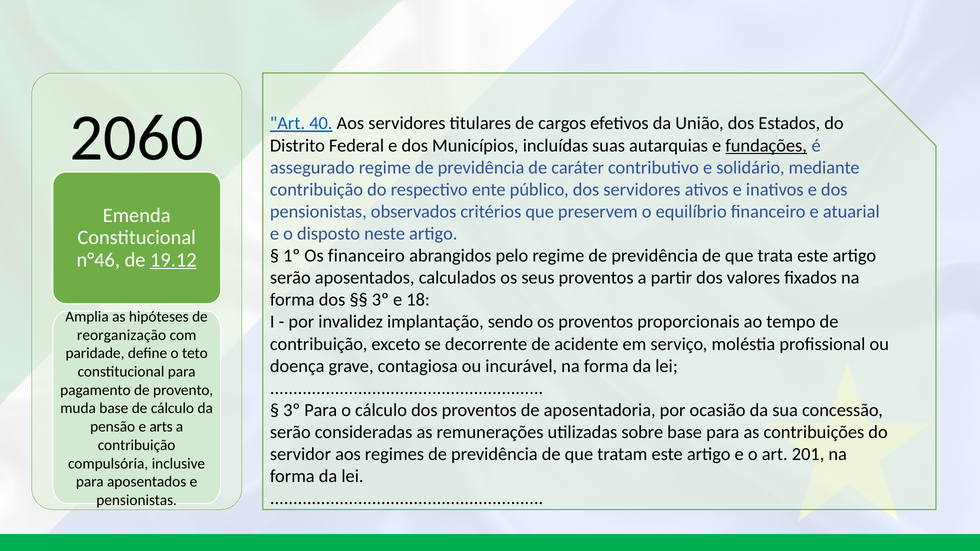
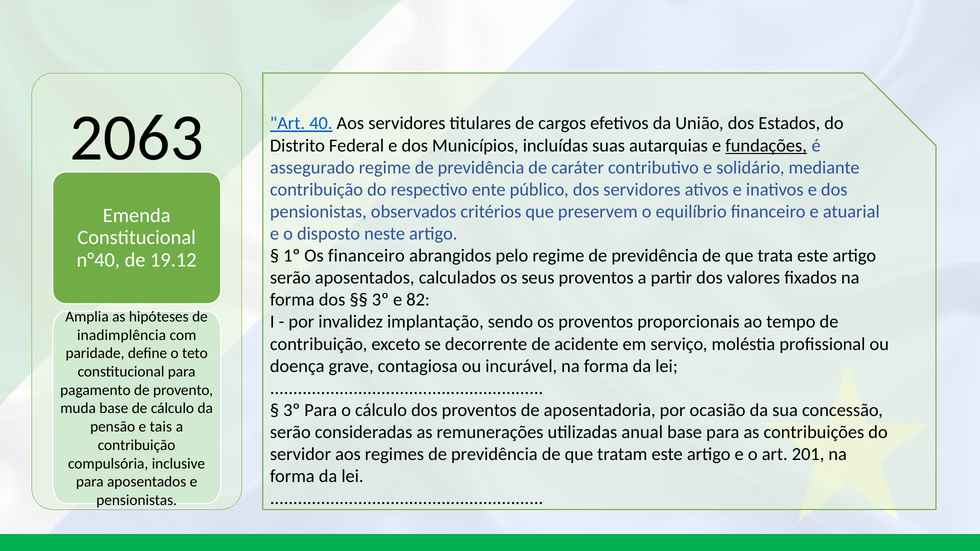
2060: 2060 -> 2063
n°46: n°46 -> n°40
19.12 underline: present -> none
18: 18 -> 82
reorganização: reorganização -> inadimplência
arts: arts -> tais
sobre: sobre -> anual
